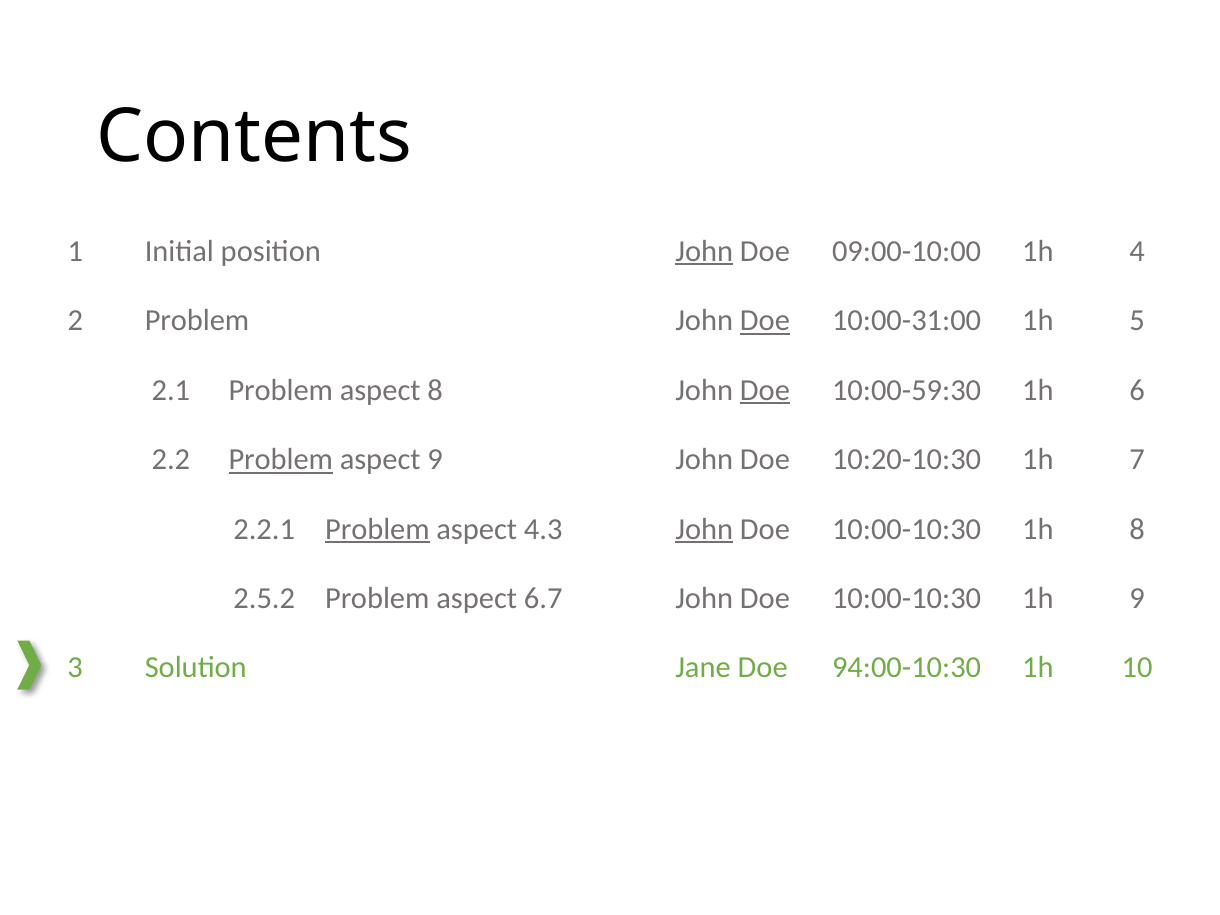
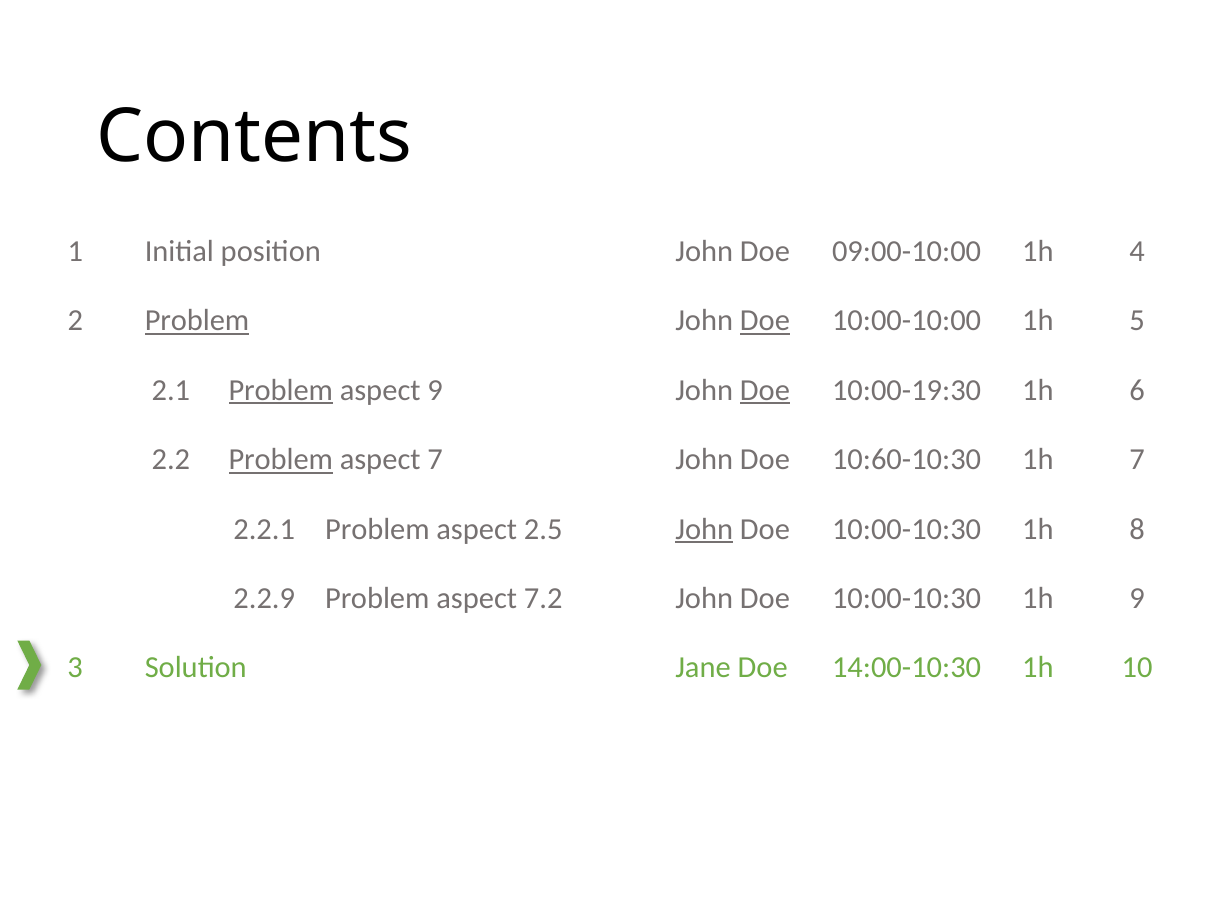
John at (704, 251) underline: present -> none
Problem at (197, 321) underline: none -> present
10:00-31:00: 10:00-31:00 -> 10:00-10:00
Problem at (281, 390) underline: none -> present
aspect 8: 8 -> 9
10:00-59:30: 10:00-59:30 -> 10:00-19:30
aspect 9: 9 -> 7
10:20-10:30: 10:20-10:30 -> 10:60-10:30
Problem at (377, 529) underline: present -> none
4.3: 4.3 -> 2.5
2.5.2: 2.5.2 -> 2.2.9
6.7: 6.7 -> 7.2
94:00-10:30: 94:00-10:30 -> 14:00-10:30
